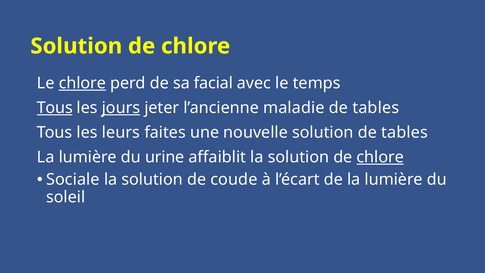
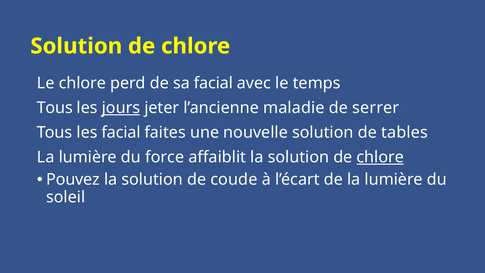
chlore at (82, 83) underline: present -> none
Tous at (55, 108) underline: present -> none
tables at (376, 108): tables -> serrer
les leurs: leurs -> facial
urine: urine -> force
Sociale: Sociale -> Pouvez
